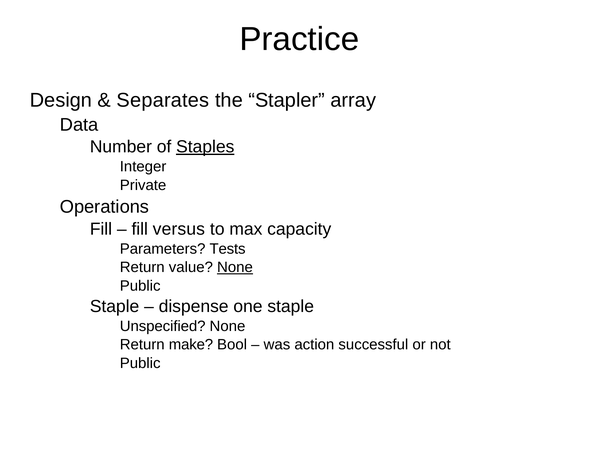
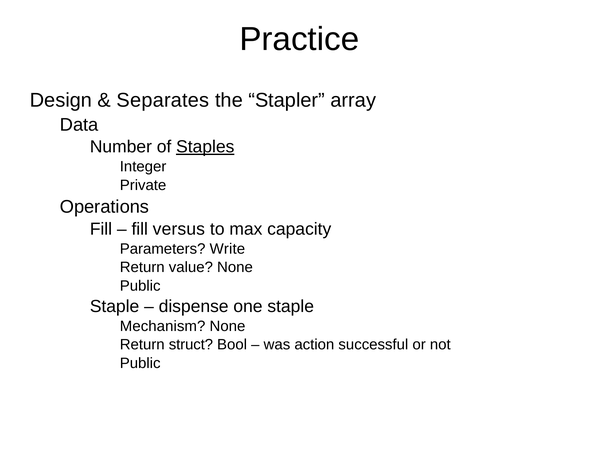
Tests: Tests -> Write
None at (235, 268) underline: present -> none
Unspecified: Unspecified -> Mechanism
make: make -> struct
